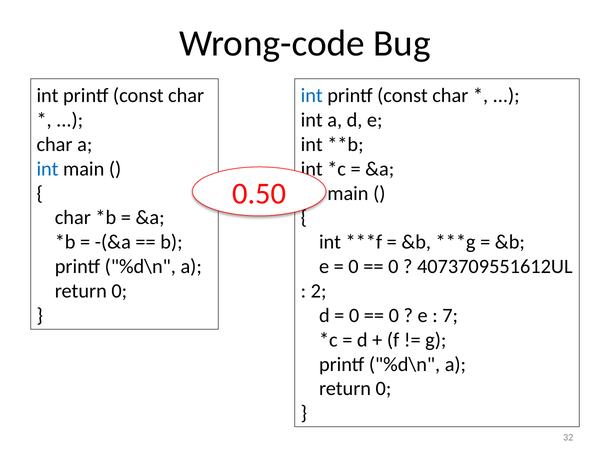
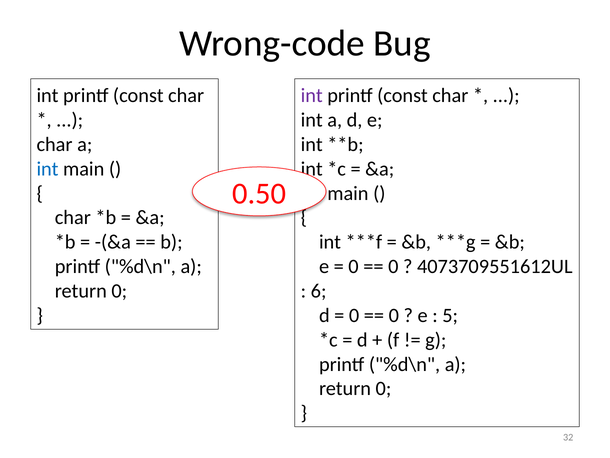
int at (312, 96) colour: blue -> purple
2: 2 -> 6
7: 7 -> 5
